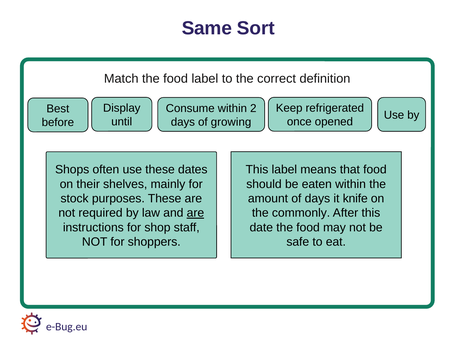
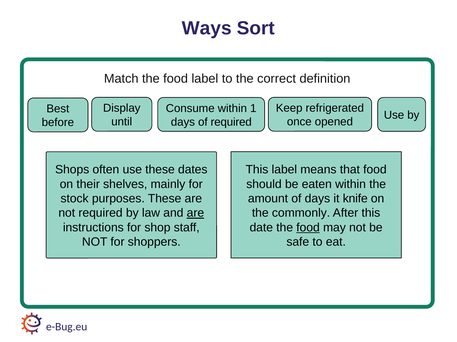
Same: Same -> Ways
2: 2 -> 1
of growing: growing -> required
food at (308, 228) underline: none -> present
